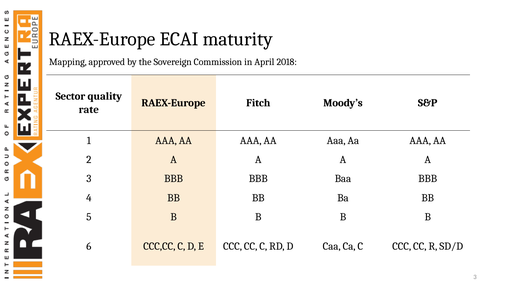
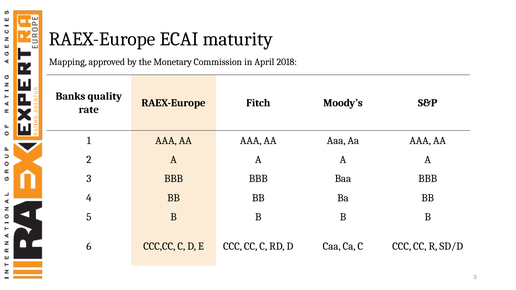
Sovereign: Sovereign -> Monetary
Sector: Sector -> Banks
